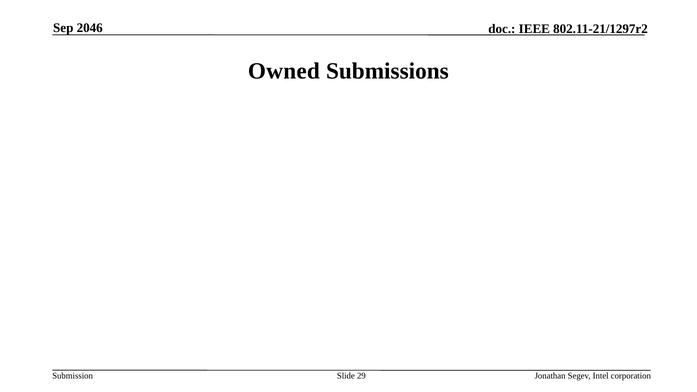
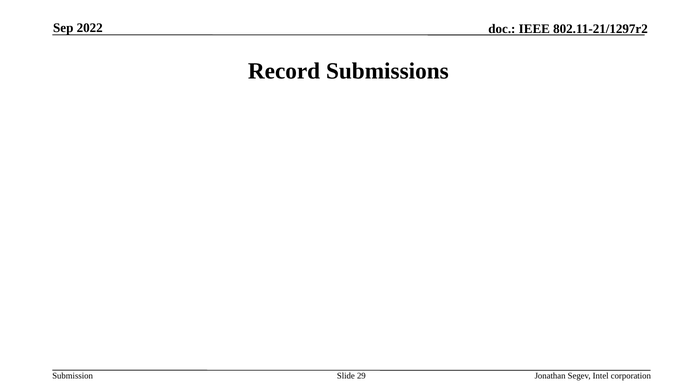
2046: 2046 -> 2022
Owned: Owned -> Record
